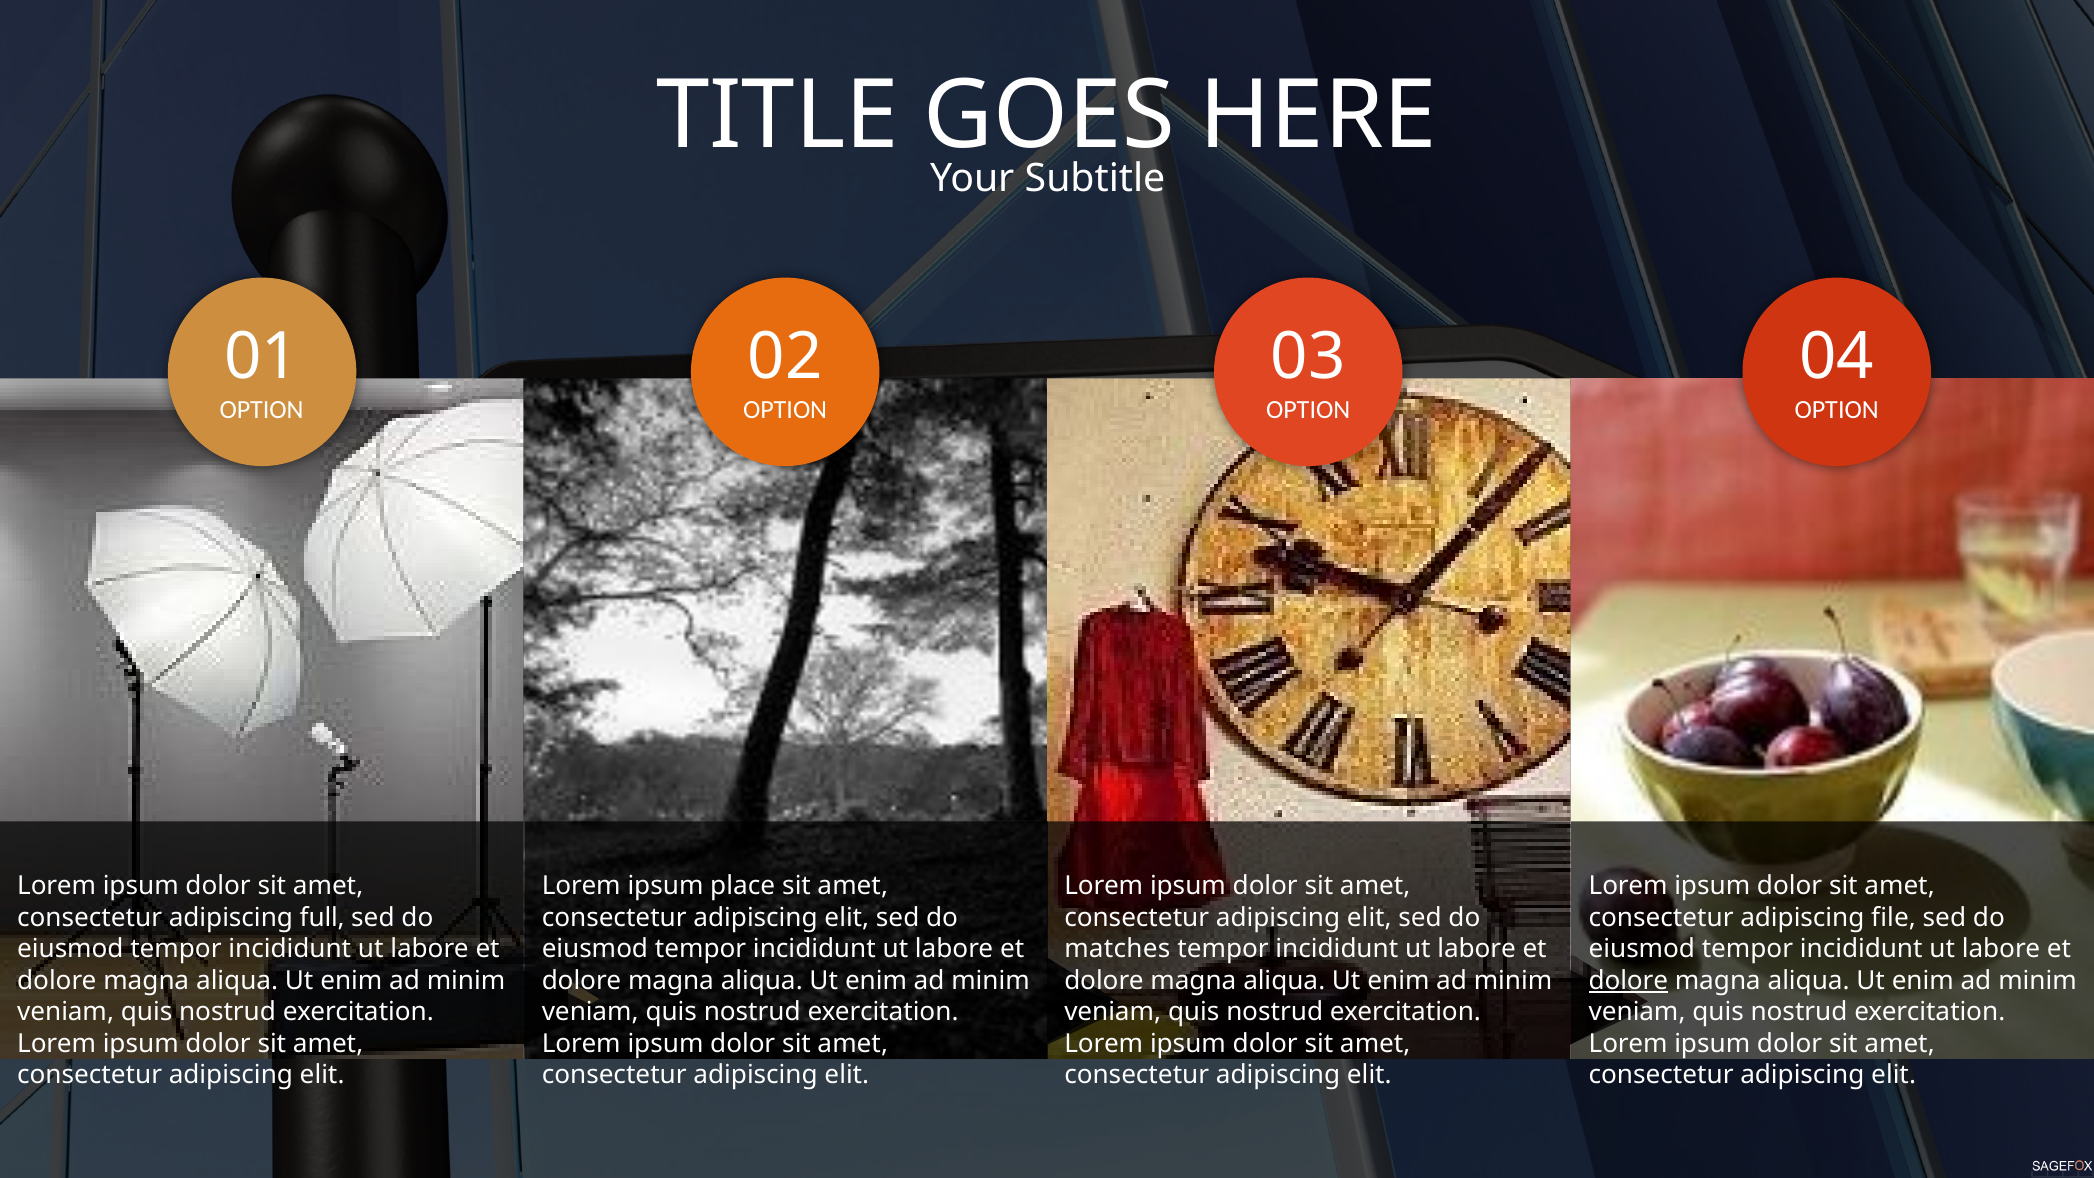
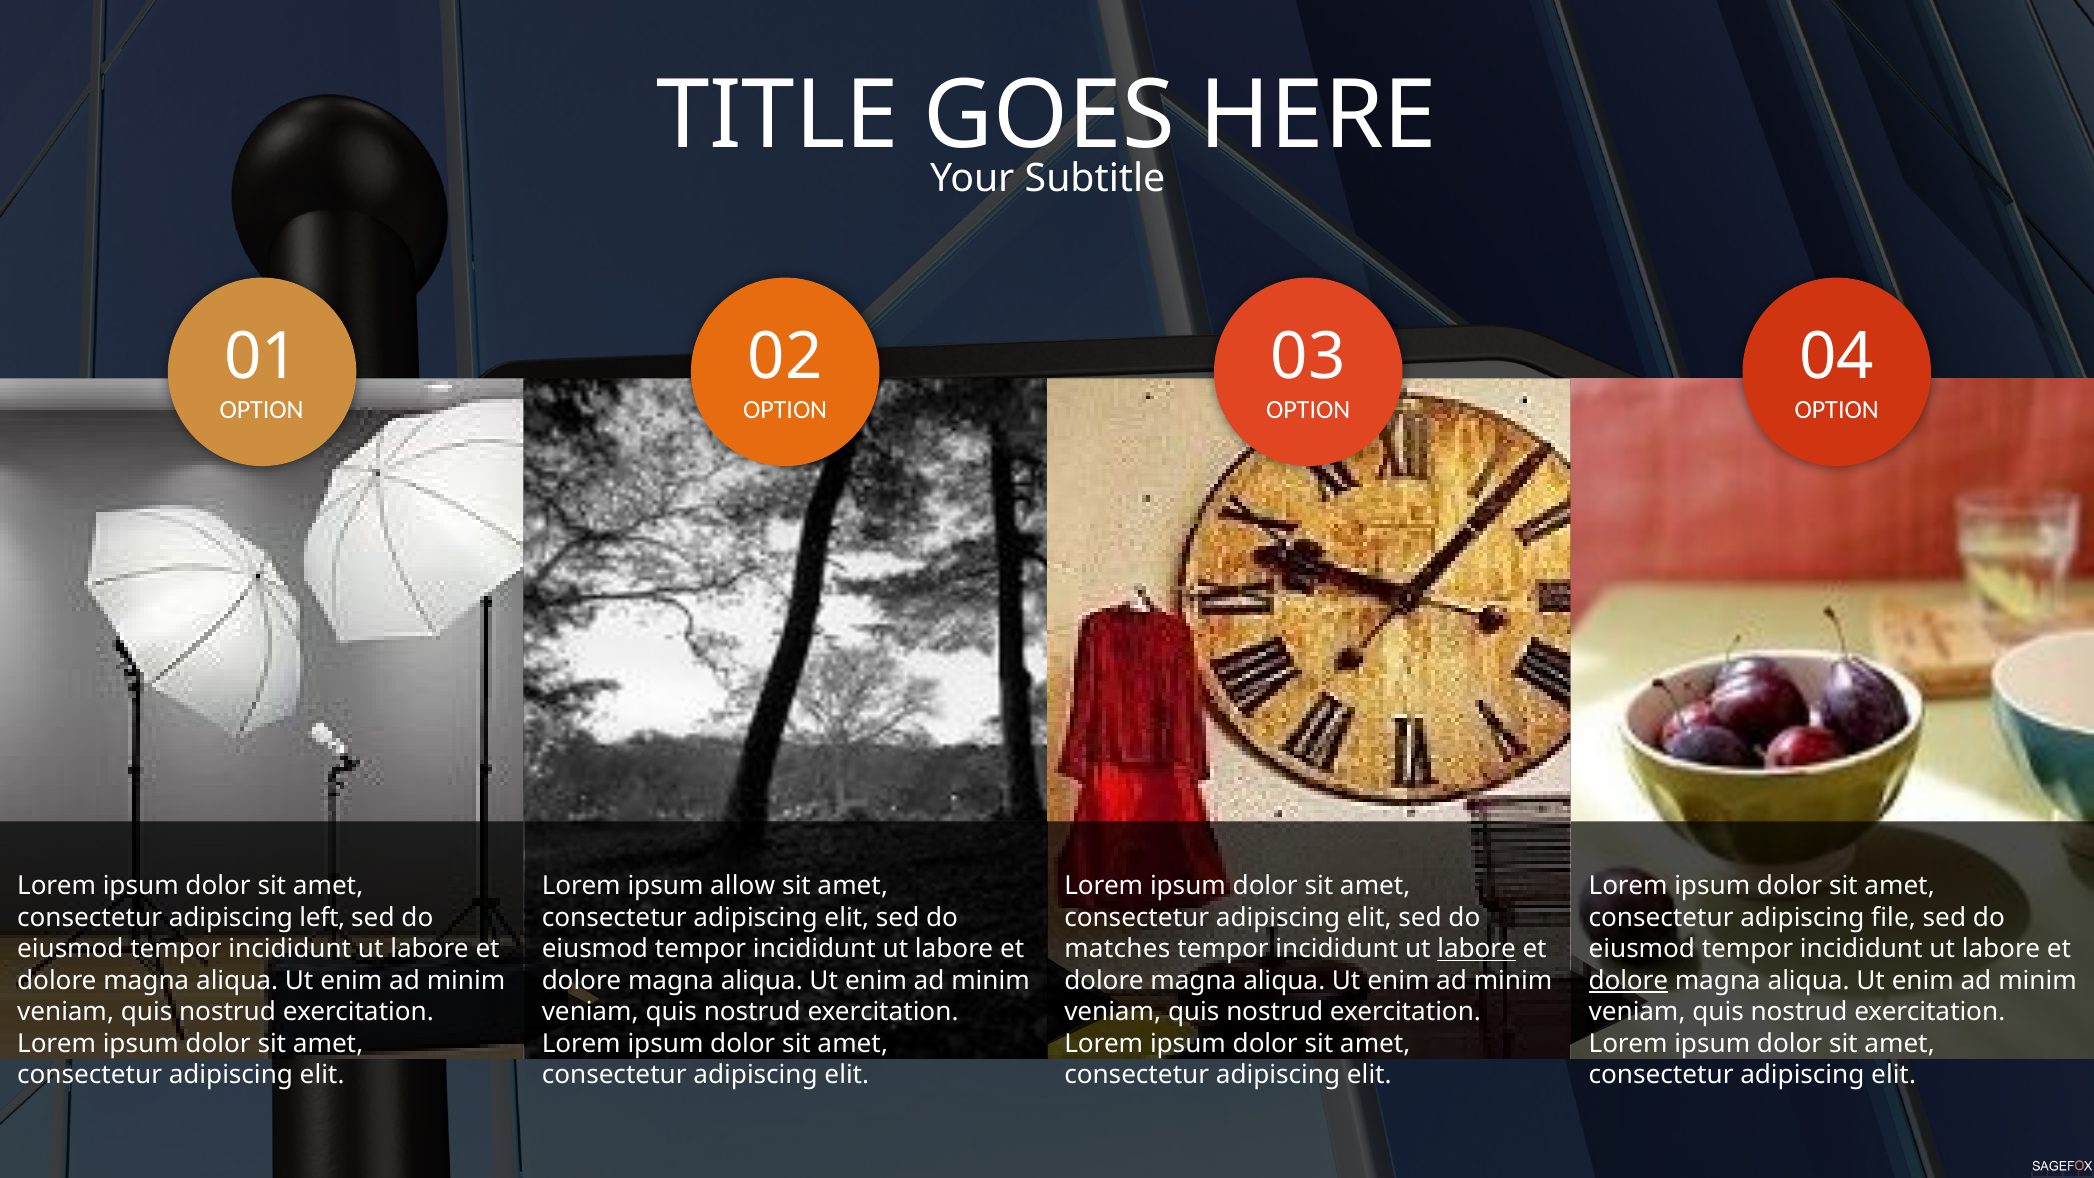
place: place -> allow
full: full -> left
labore at (1477, 949) underline: none -> present
